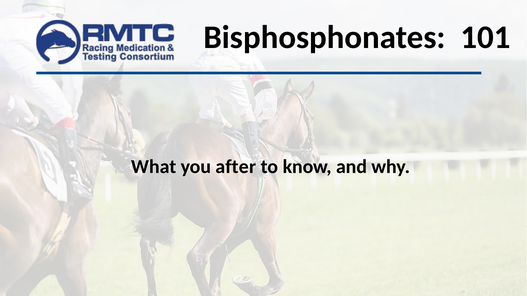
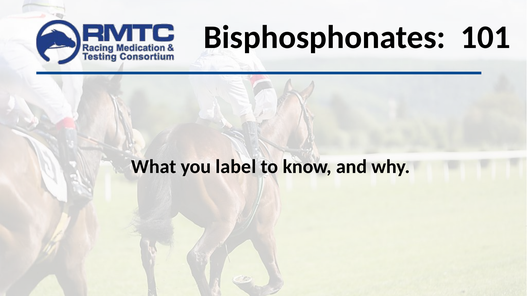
after: after -> label
